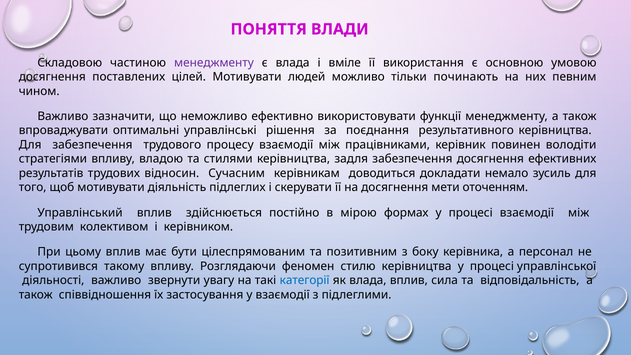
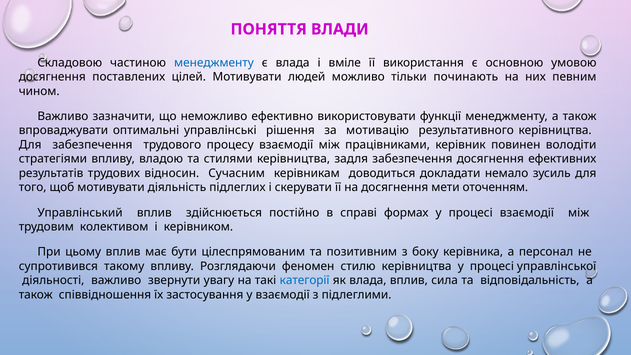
менеджменту at (214, 63) colour: purple -> blue
поєднання: поєднання -> мотивацію
мірою: мірою -> справі
